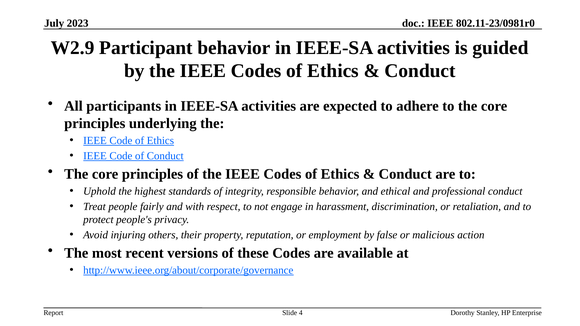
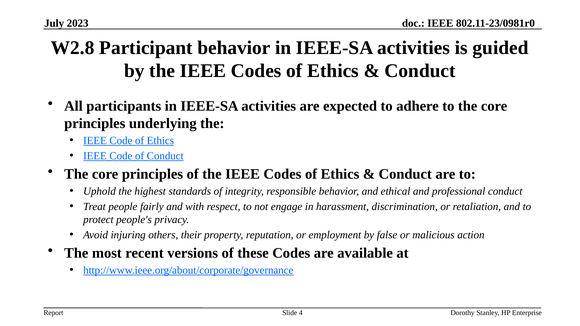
W2.9: W2.9 -> W2.8
